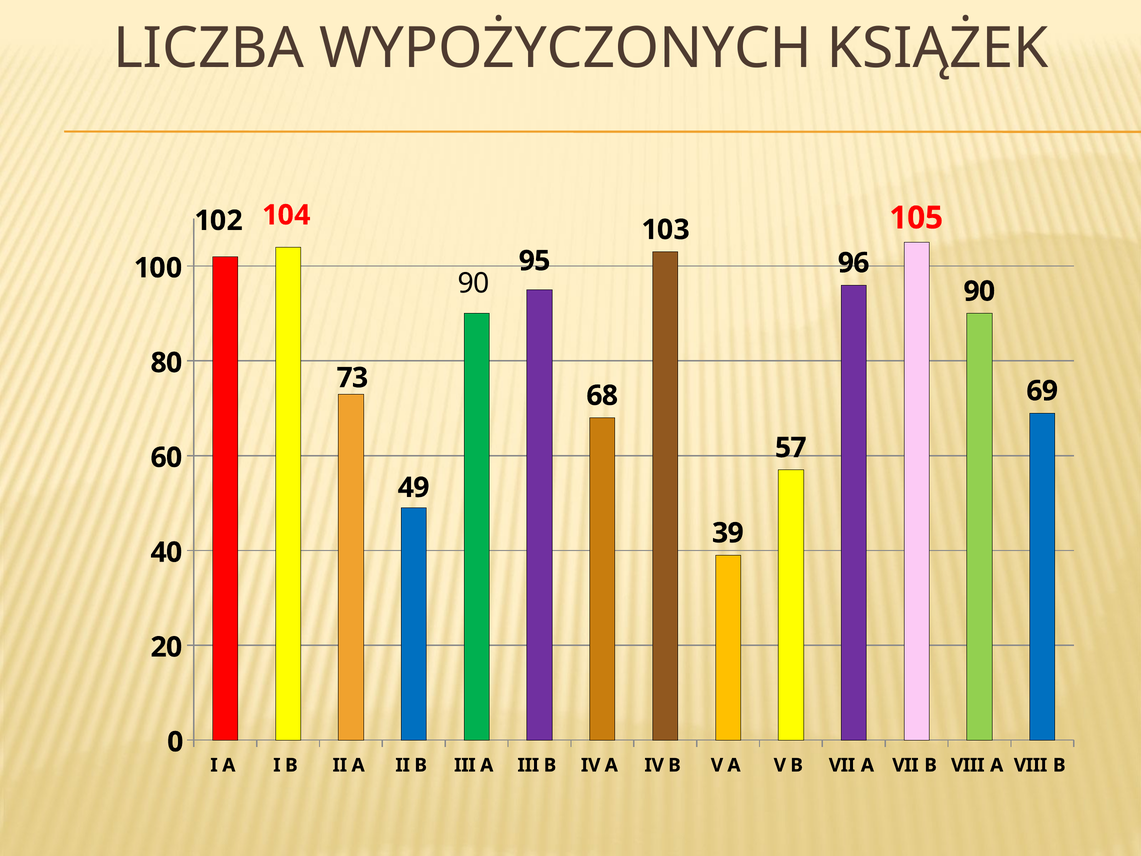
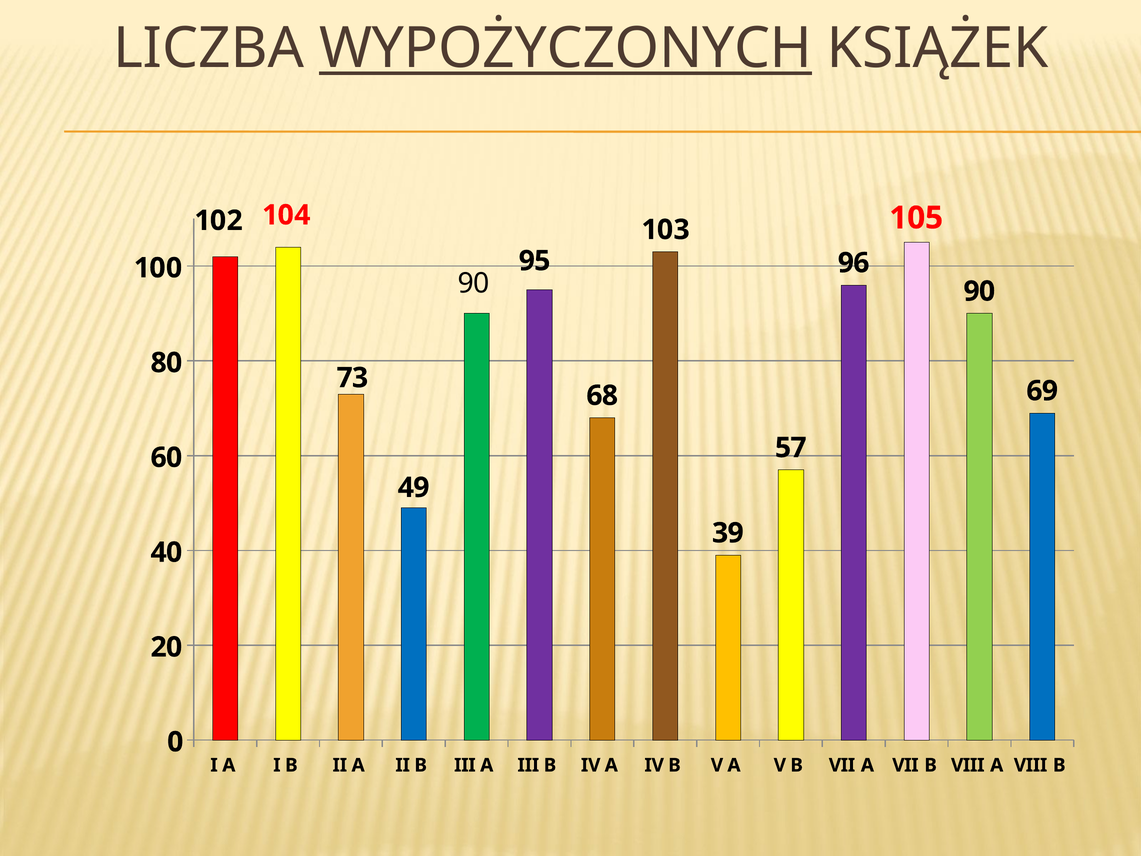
WYPOŻYCZONYCH underline: none -> present
